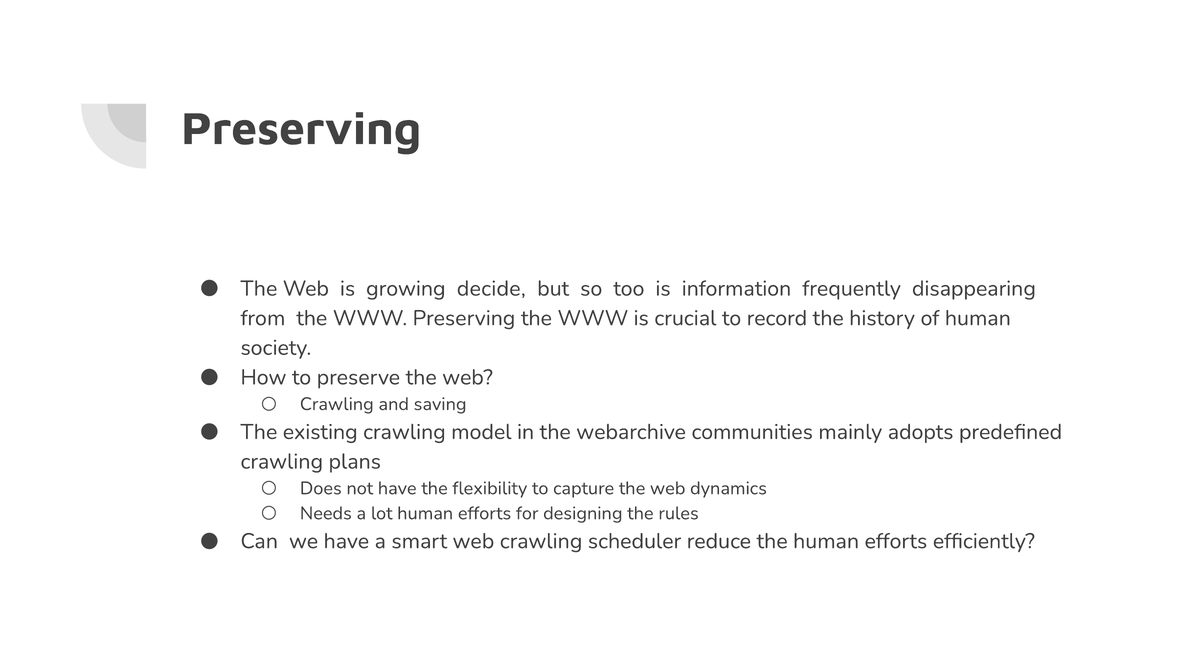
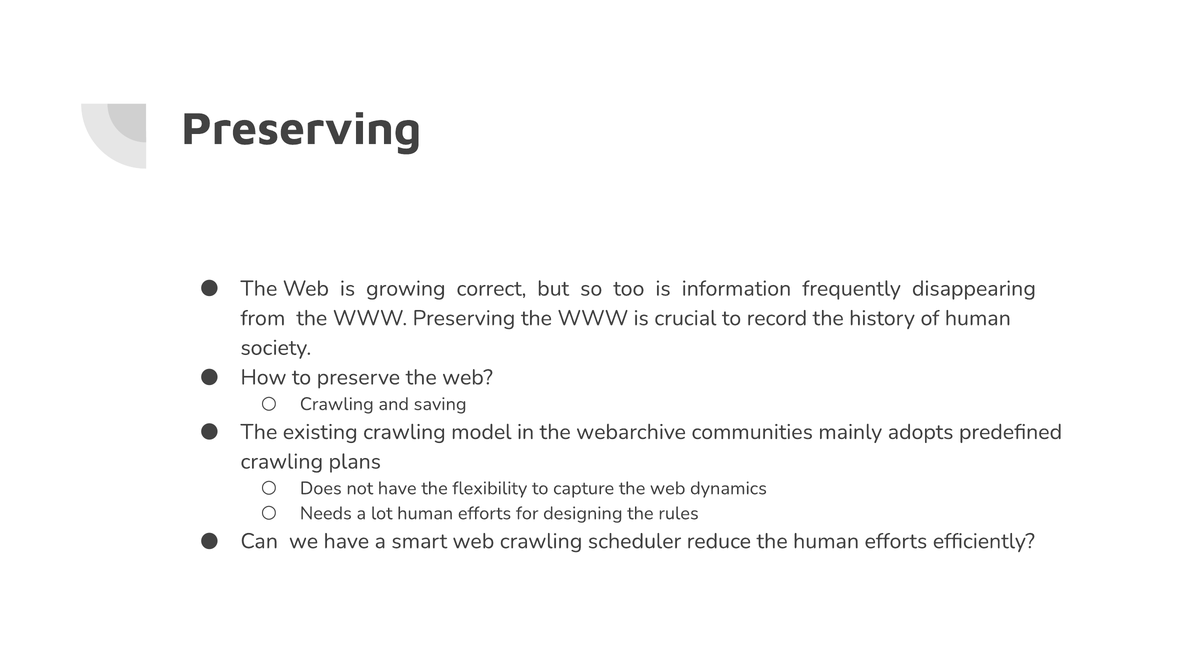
decide: decide -> correct
